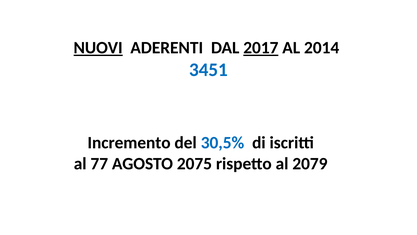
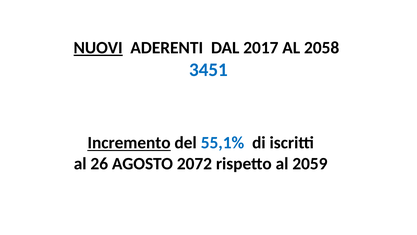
2017 underline: present -> none
2014: 2014 -> 2058
Incremento underline: none -> present
30,5%: 30,5% -> 55,1%
77: 77 -> 26
2075: 2075 -> 2072
2079: 2079 -> 2059
